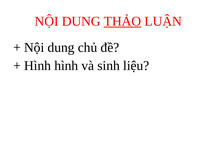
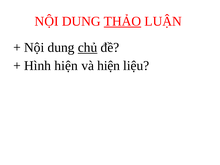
chủ underline: none -> present
Hình hình: hình -> hiện
và sinh: sinh -> hiện
